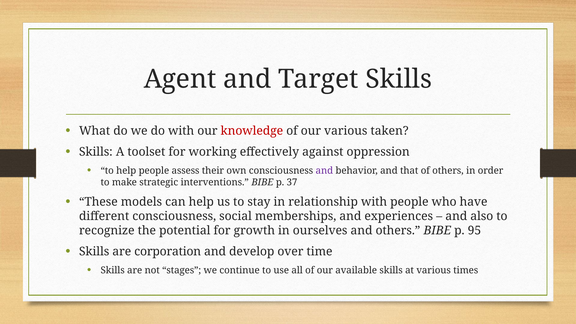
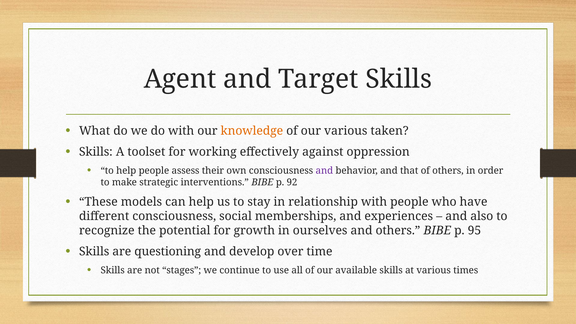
knowledge colour: red -> orange
37: 37 -> 92
corporation: corporation -> questioning
